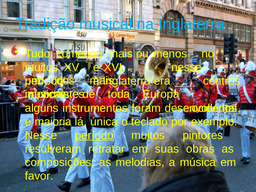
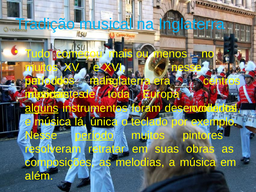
alguns underline: none -> present
e maioria: maioria -> música
favor: favor -> além
